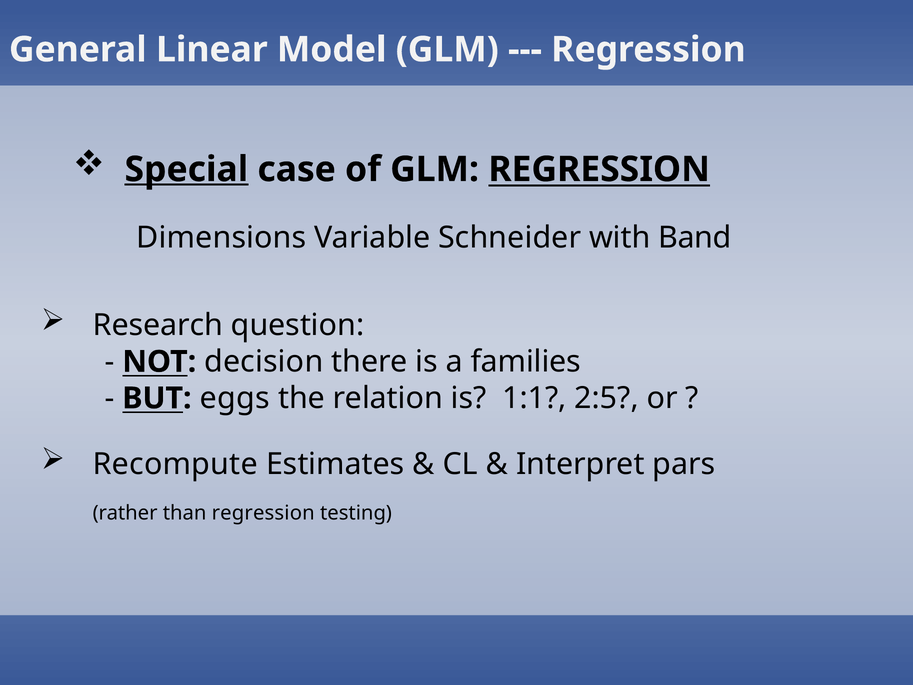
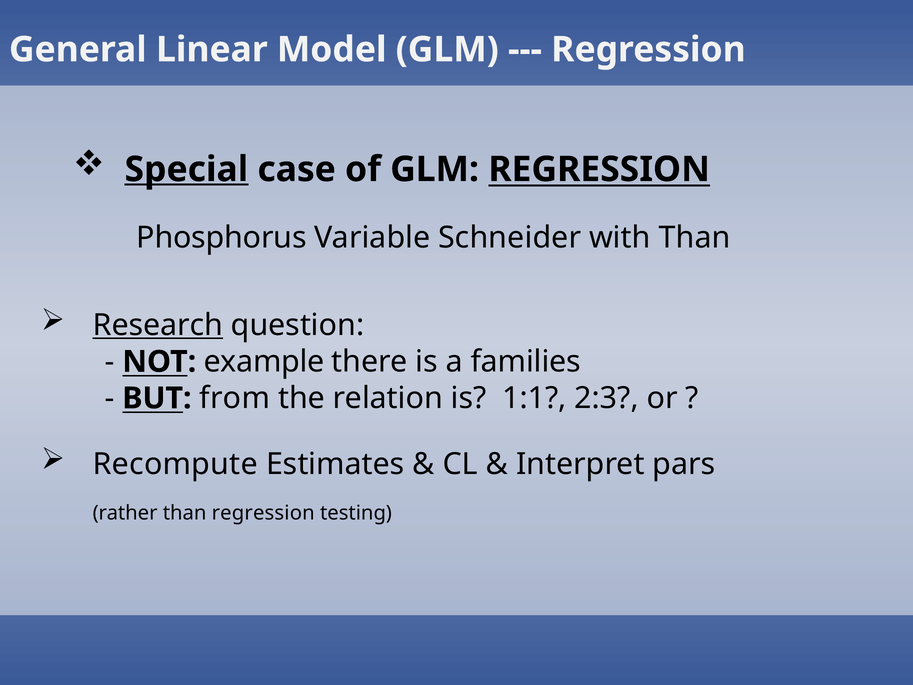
Dimensions: Dimensions -> Phosphorus
with Band: Band -> Than
Research underline: none -> present
decision: decision -> example
eggs: eggs -> from
2:5: 2:5 -> 2:3
